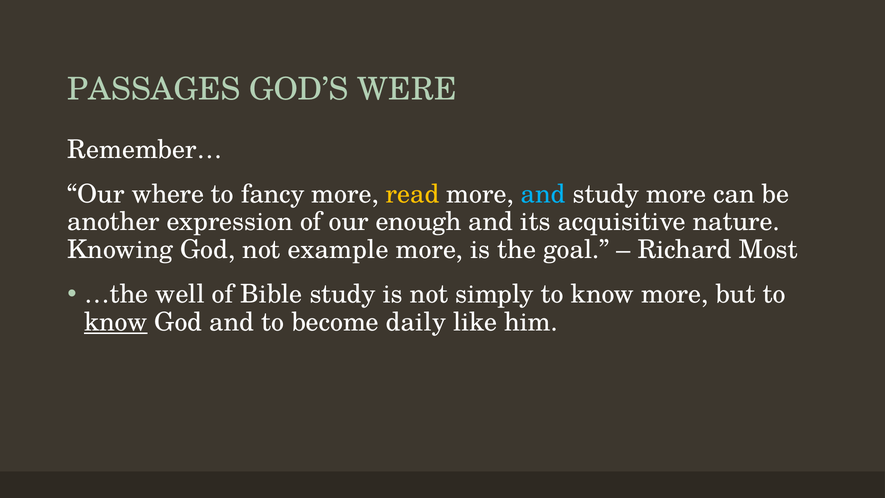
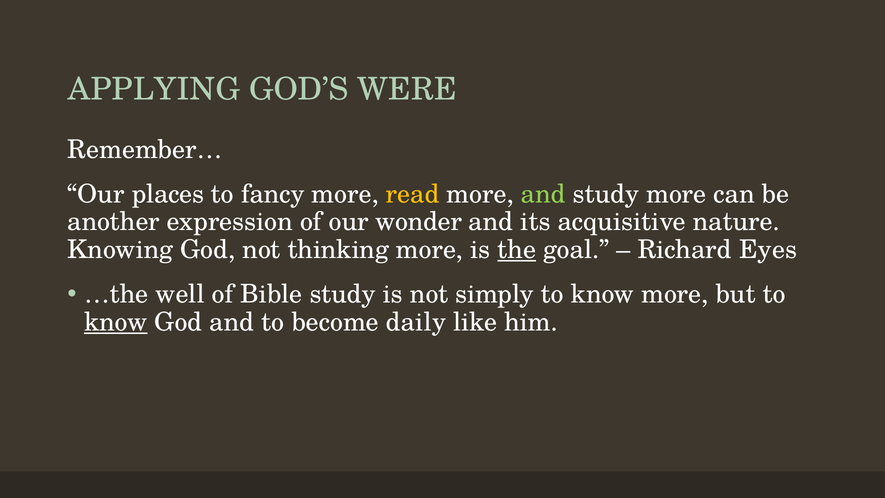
PASSAGES: PASSAGES -> APPLYING
where: where -> places
and at (543, 194) colour: light blue -> light green
enough: enough -> wonder
example: example -> thinking
the underline: none -> present
Most: Most -> Eyes
